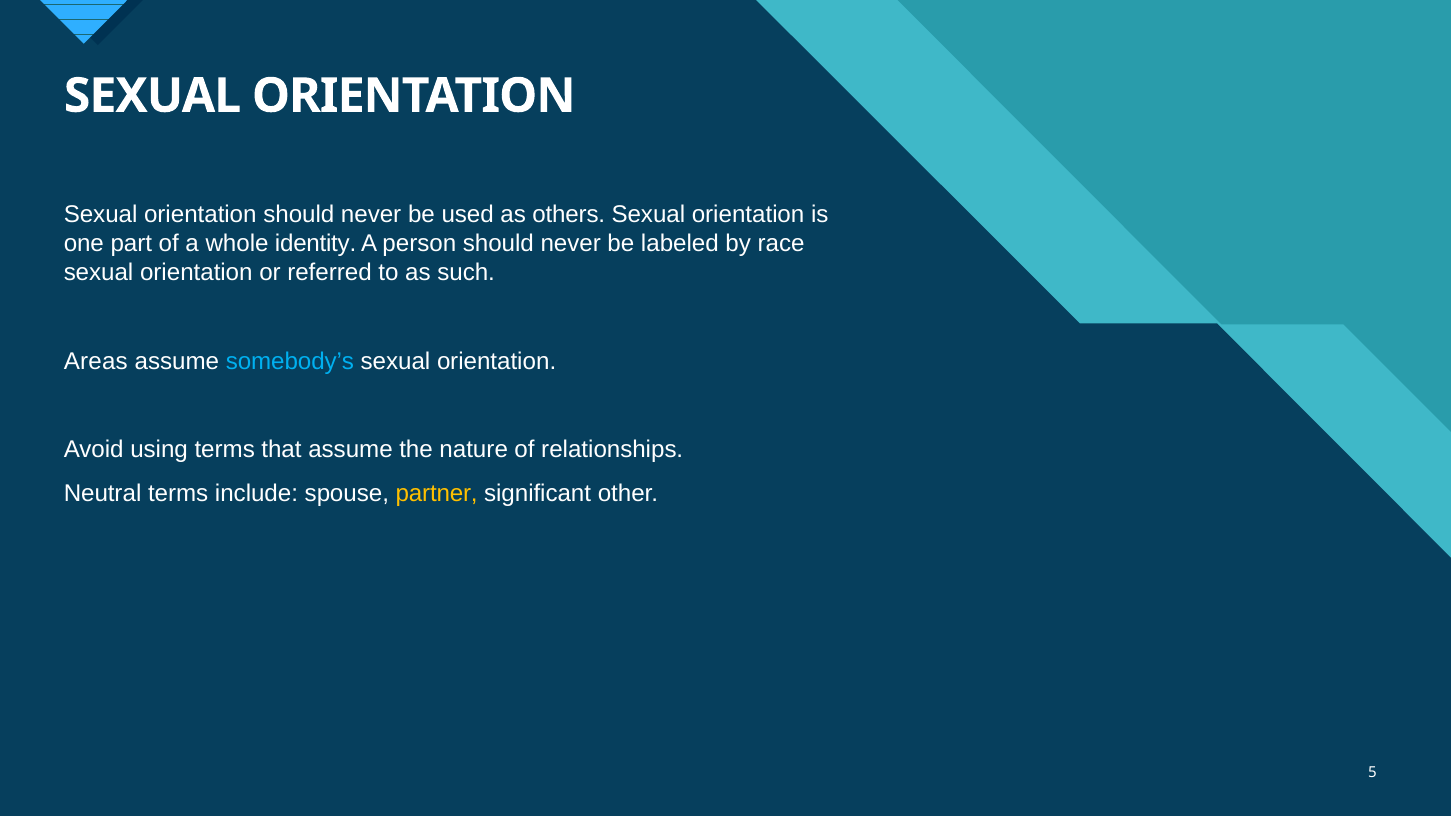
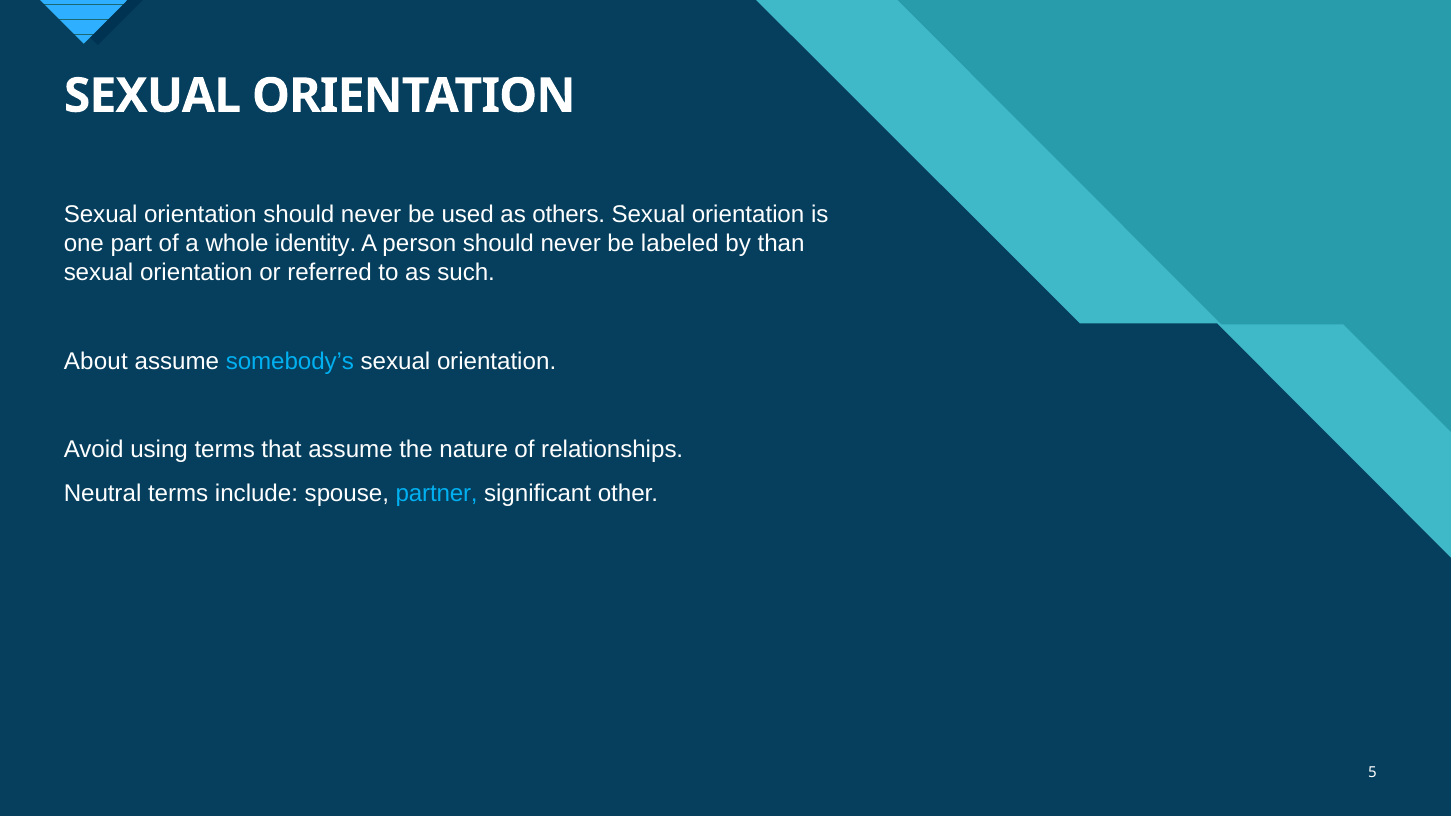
race: race -> than
Areas: Areas -> About
partner colour: yellow -> light blue
